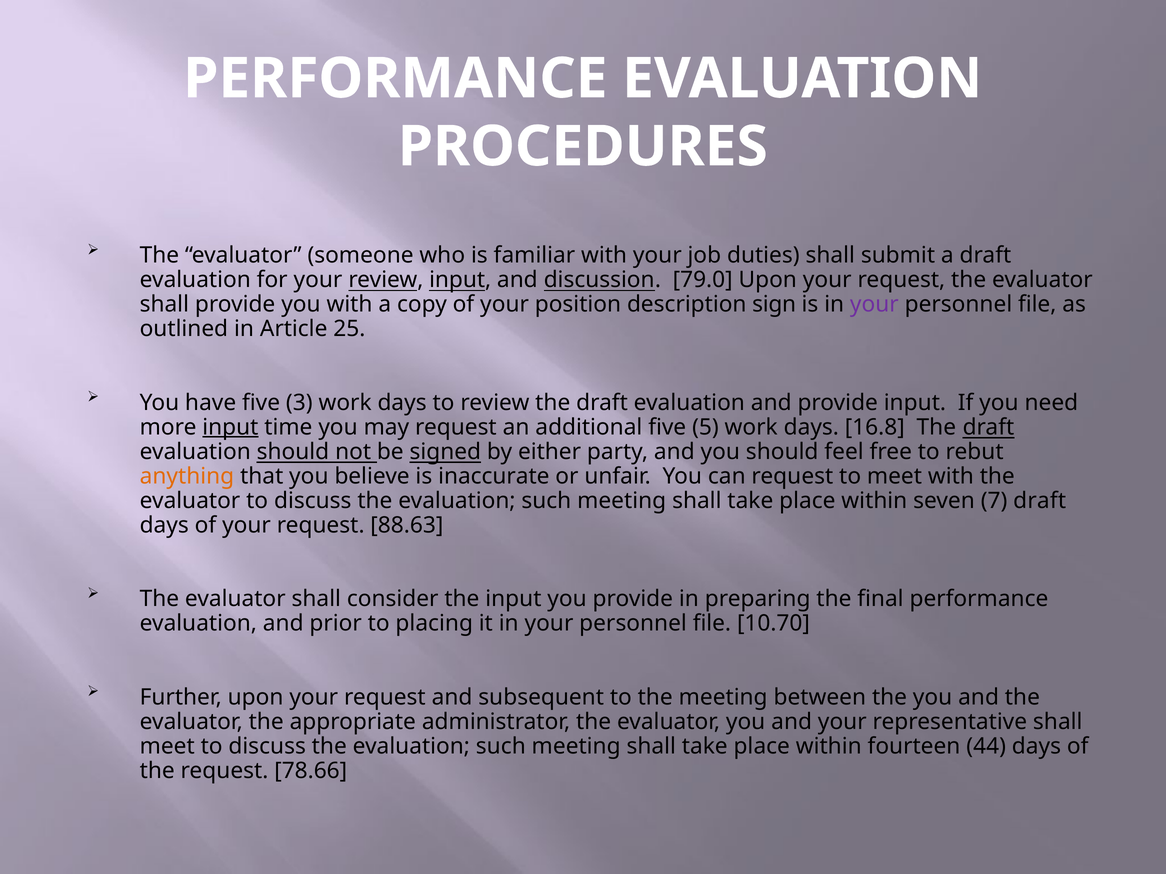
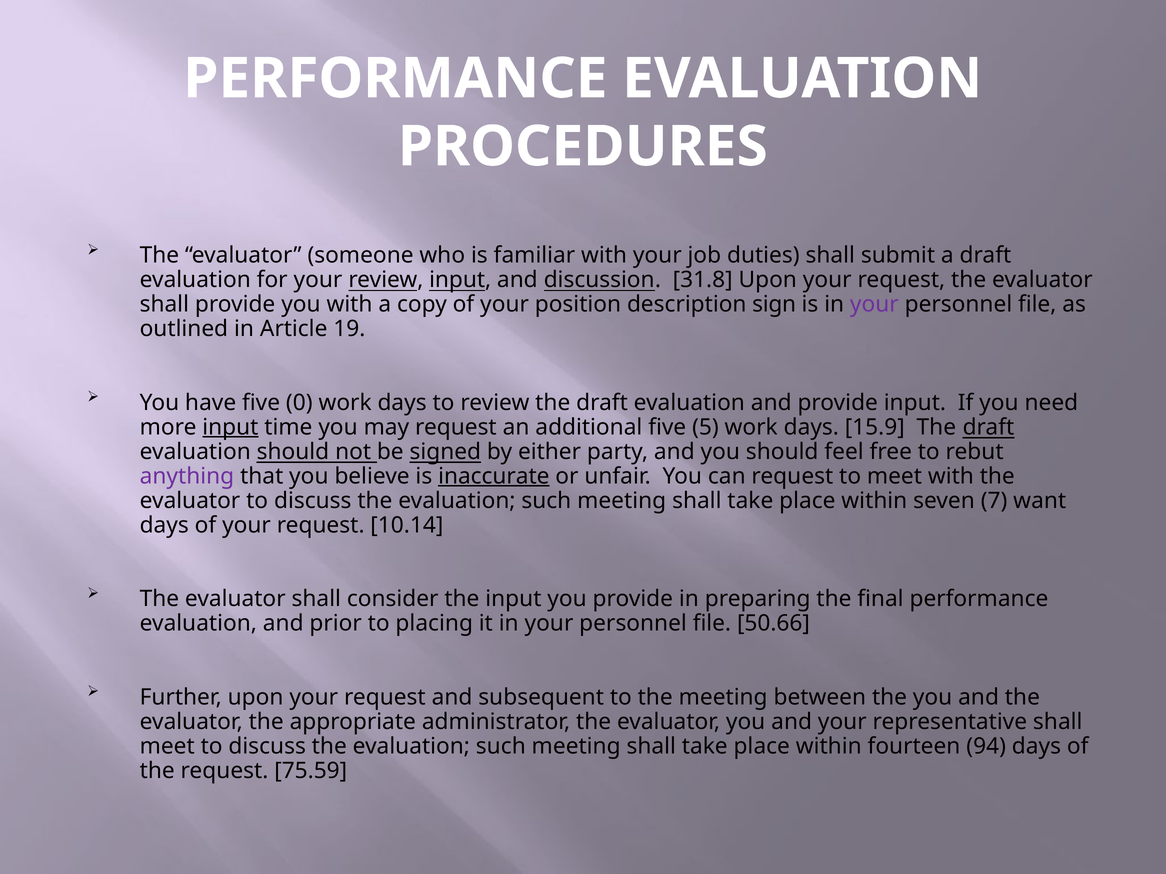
79.0: 79.0 -> 31.8
25: 25 -> 19
3: 3 -> 0
16.8: 16.8 -> 15.9
anything colour: orange -> purple
inaccurate underline: none -> present
7 draft: draft -> want
88.63: 88.63 -> 10.14
10.70: 10.70 -> 50.66
44: 44 -> 94
78.66: 78.66 -> 75.59
